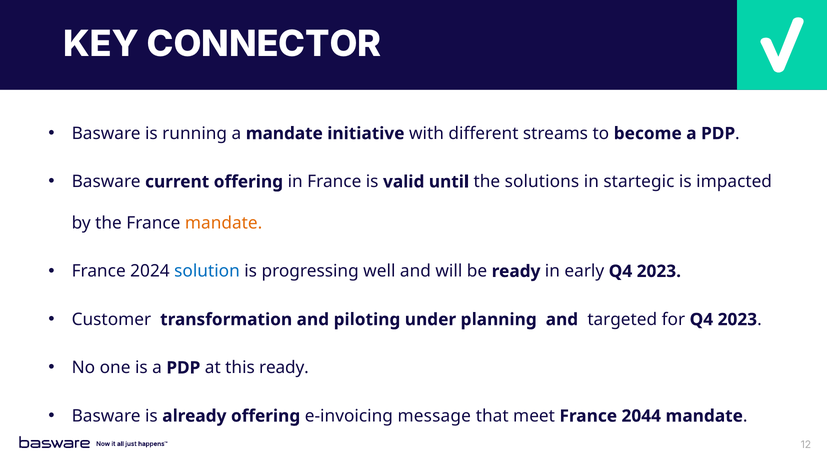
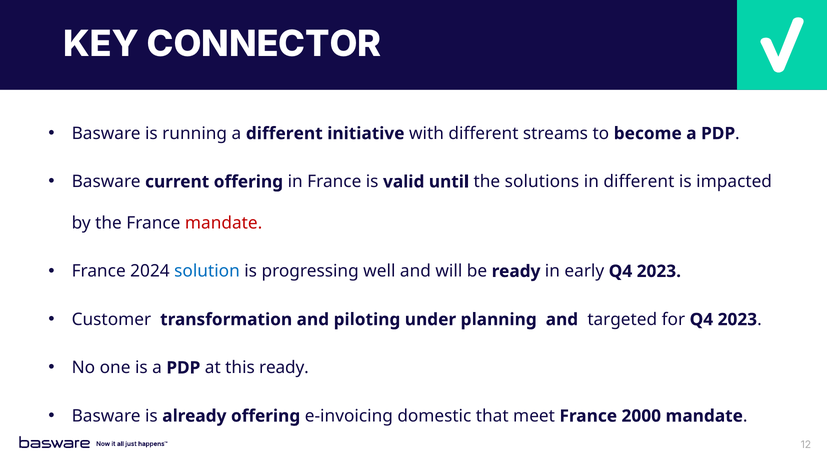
a mandate: mandate -> different
in startegic: startegic -> different
mandate at (224, 223) colour: orange -> red
message: message -> domestic
2044: 2044 -> 2000
